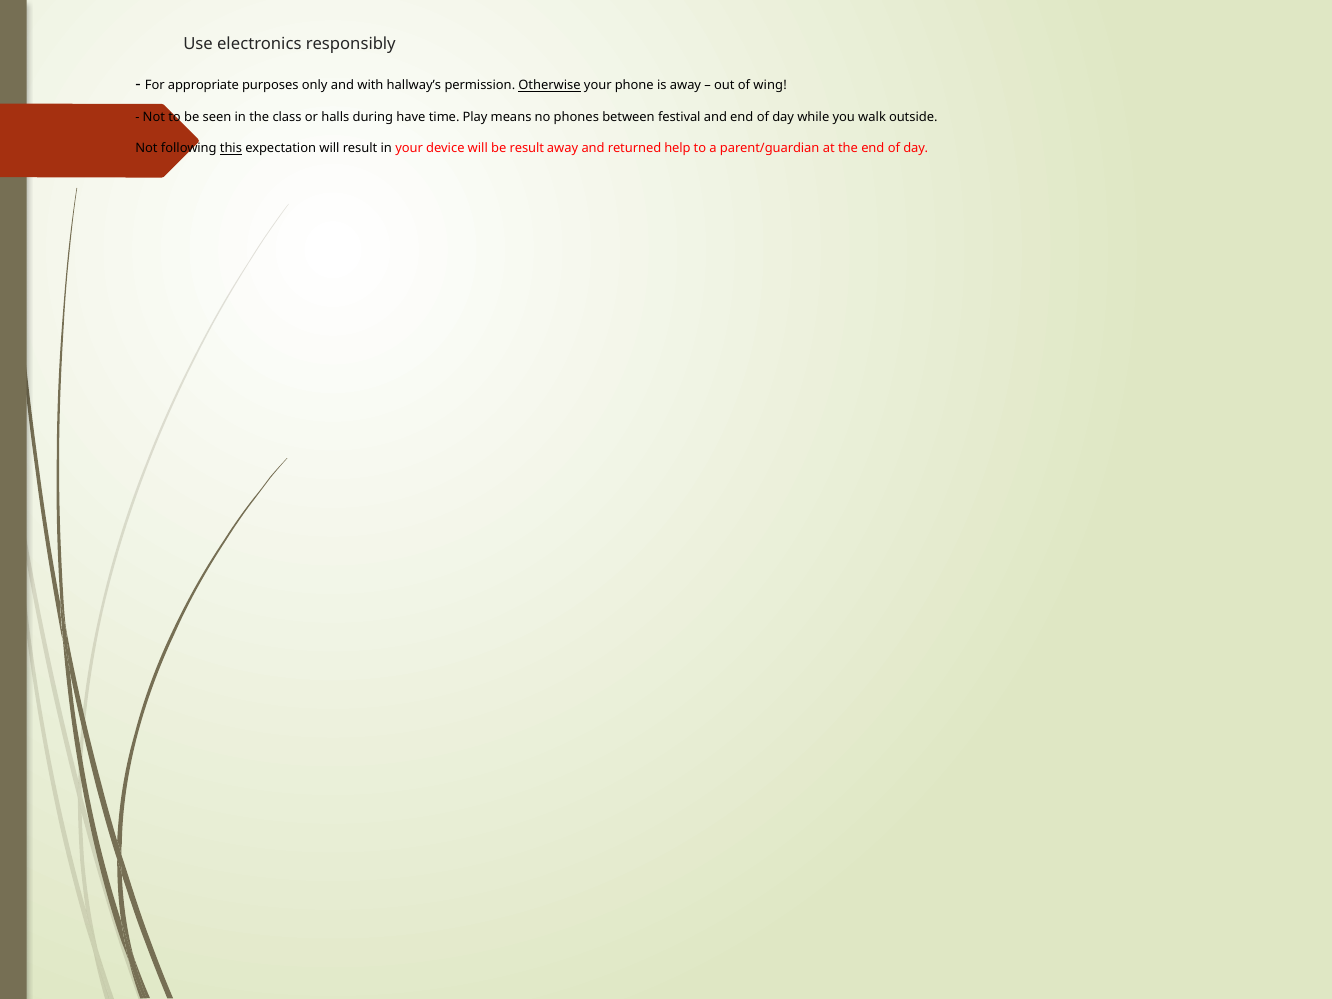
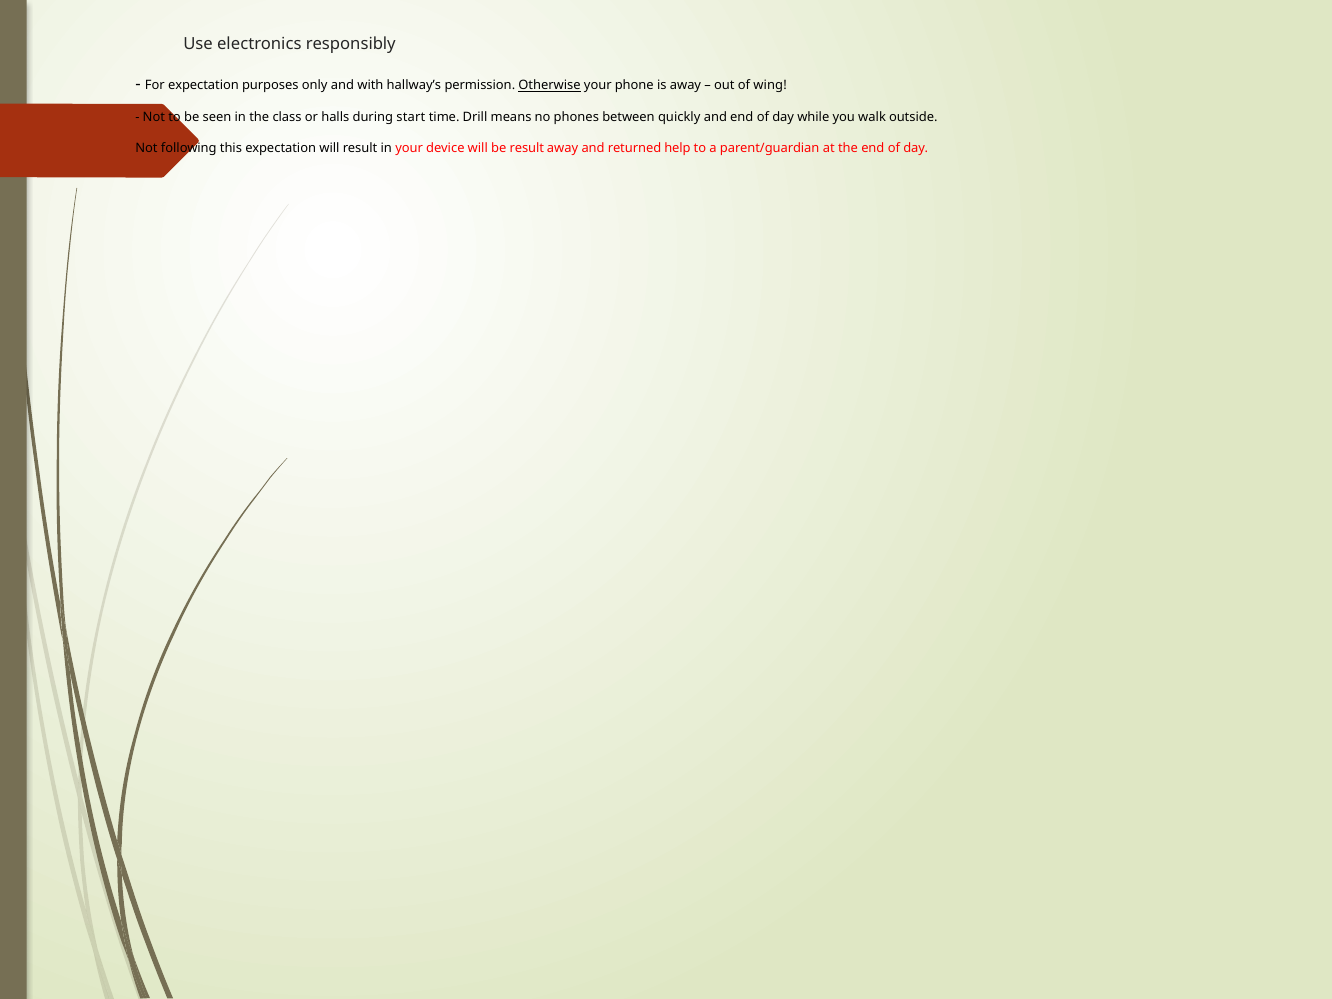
For appropriate: appropriate -> expectation
have: have -> start
Play: Play -> Drill
festival: festival -> quickly
this underline: present -> none
